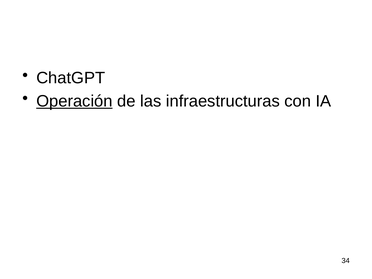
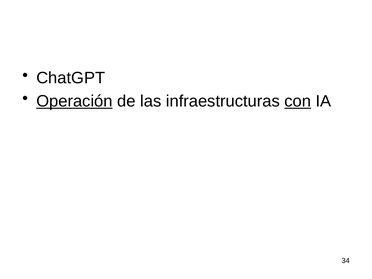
con underline: none -> present
